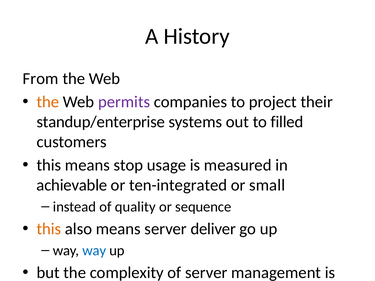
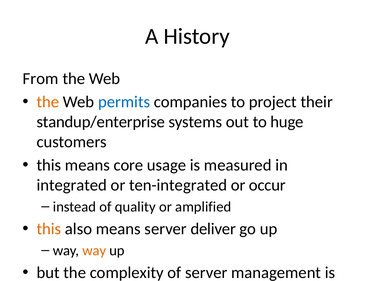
permits colour: purple -> blue
filled: filled -> huge
stop: stop -> core
achievable: achievable -> integrated
small: small -> occur
sequence: sequence -> amplified
way at (94, 251) colour: blue -> orange
